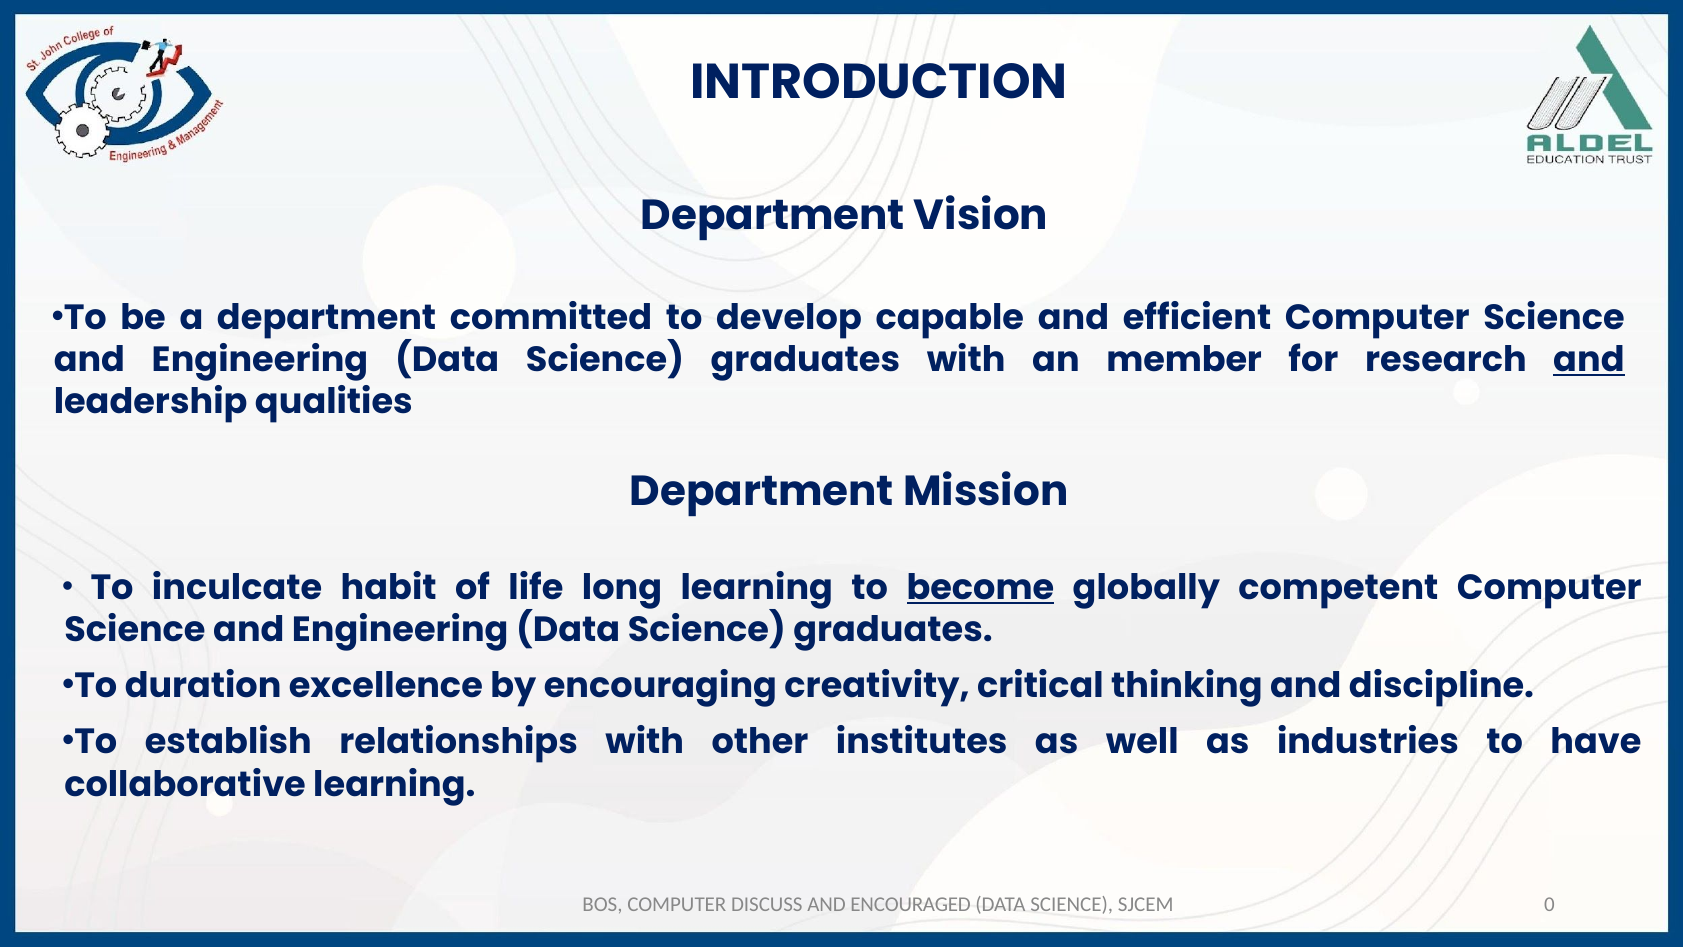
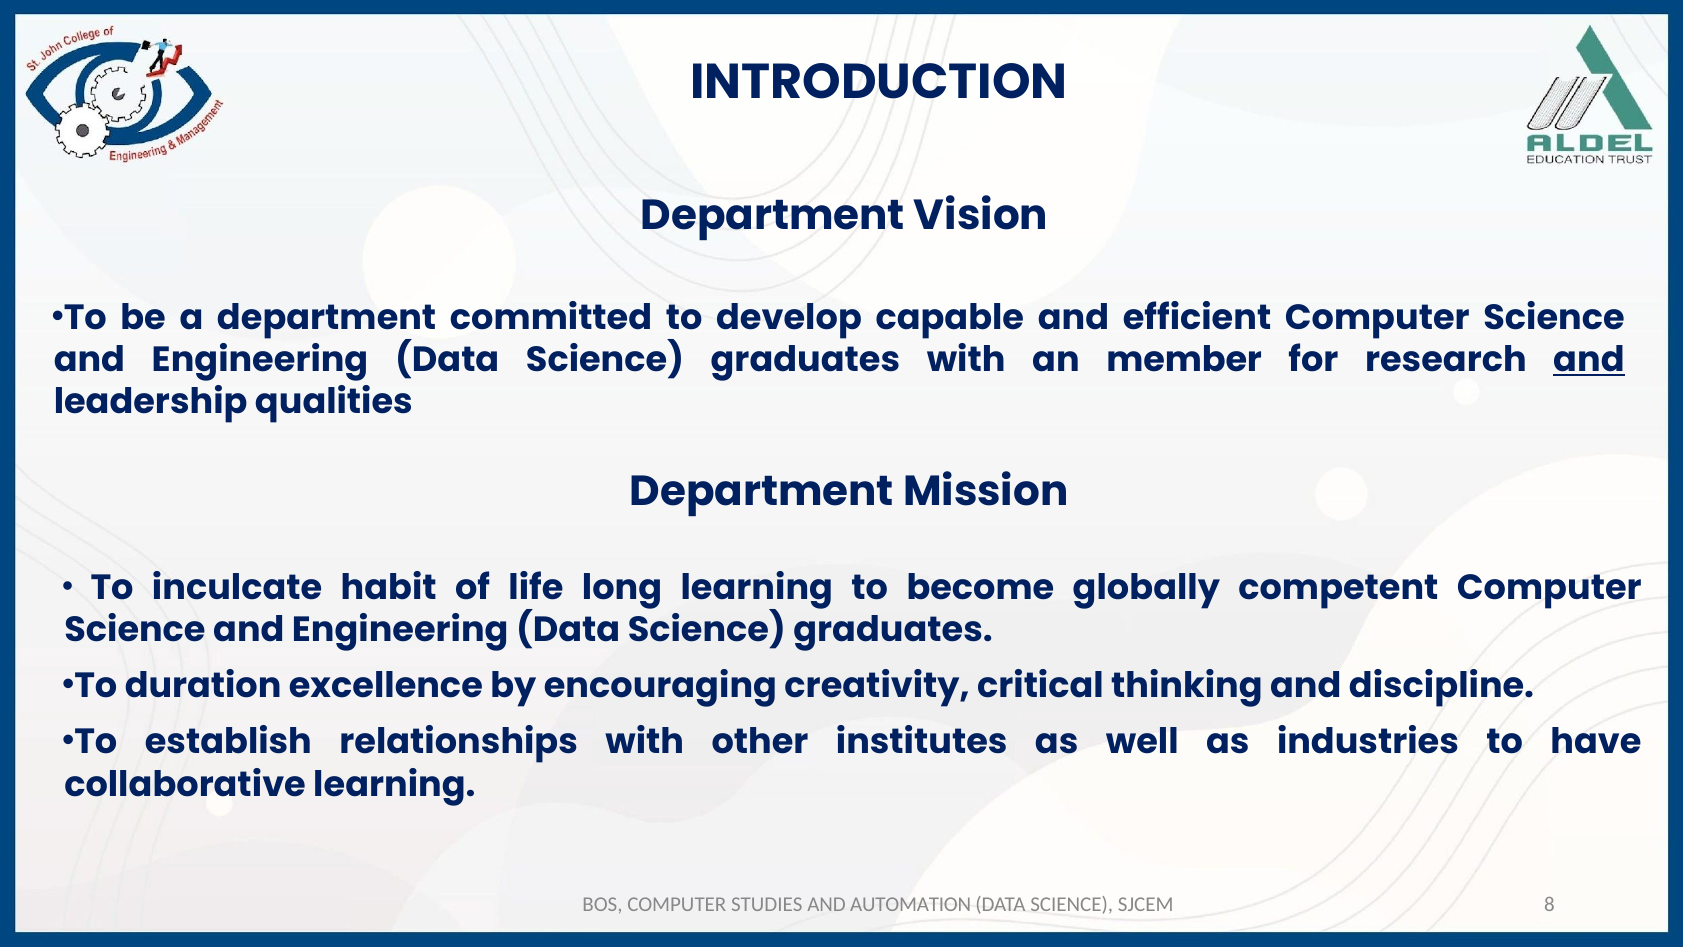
become underline: present -> none
DISCUSS: DISCUSS -> STUDIES
ENCOURAGED: ENCOURAGED -> AUTOMATION
0: 0 -> 8
